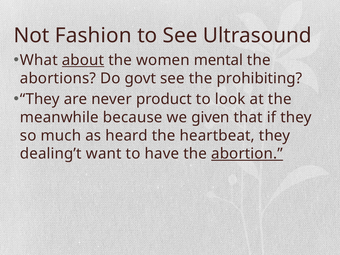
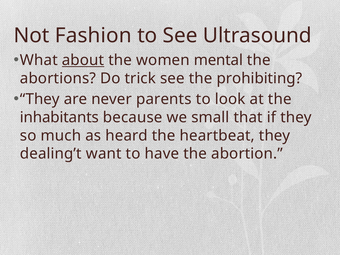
govt: govt -> trick
product: product -> parents
meanwhile: meanwhile -> inhabitants
given: given -> small
abortion underline: present -> none
